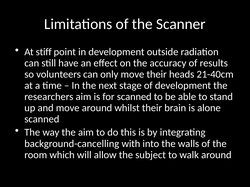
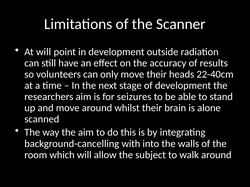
At stiff: stiff -> will
21-40cm: 21-40cm -> 22-40cm
for scanned: scanned -> seizures
